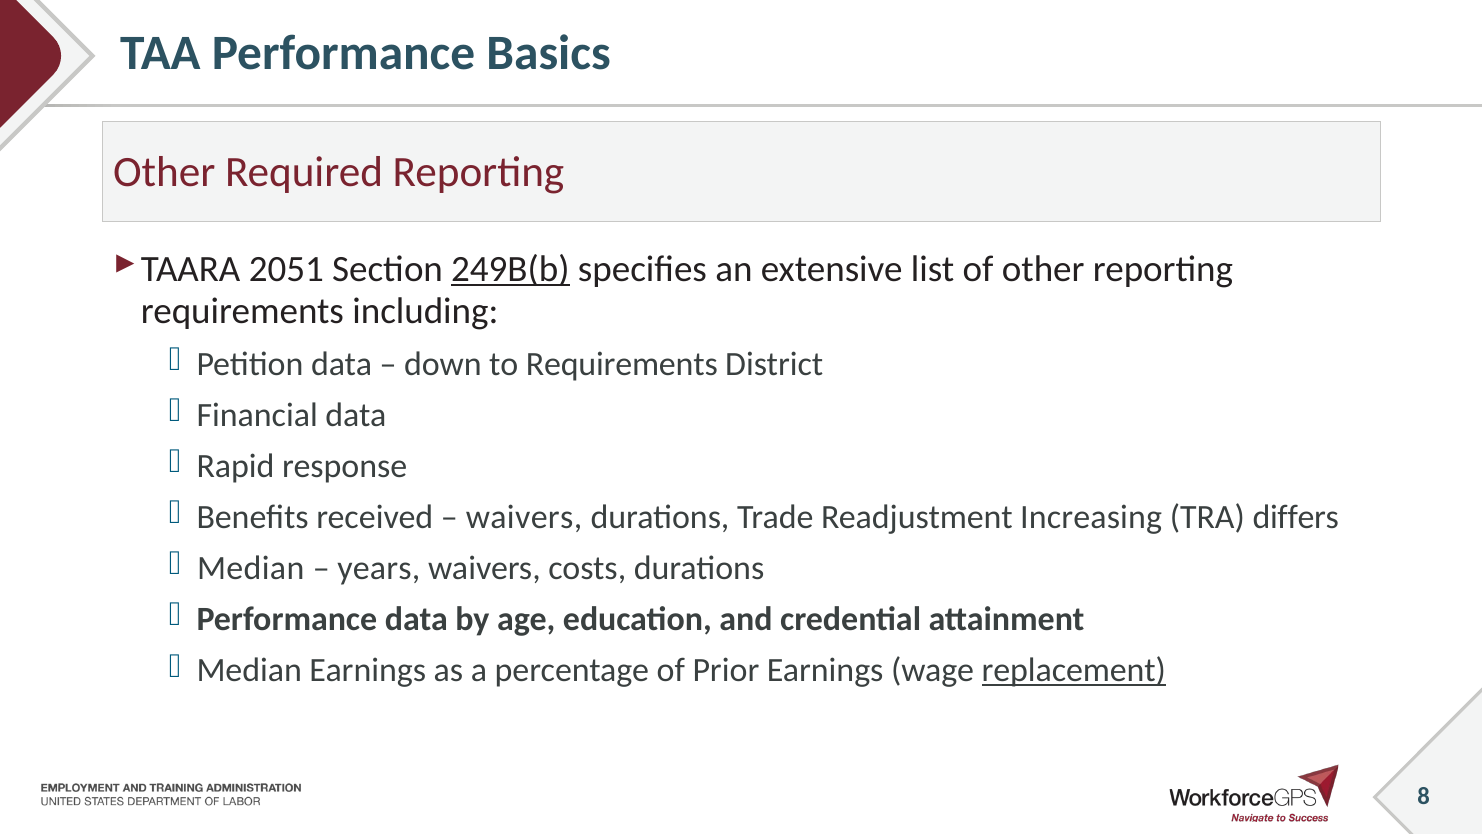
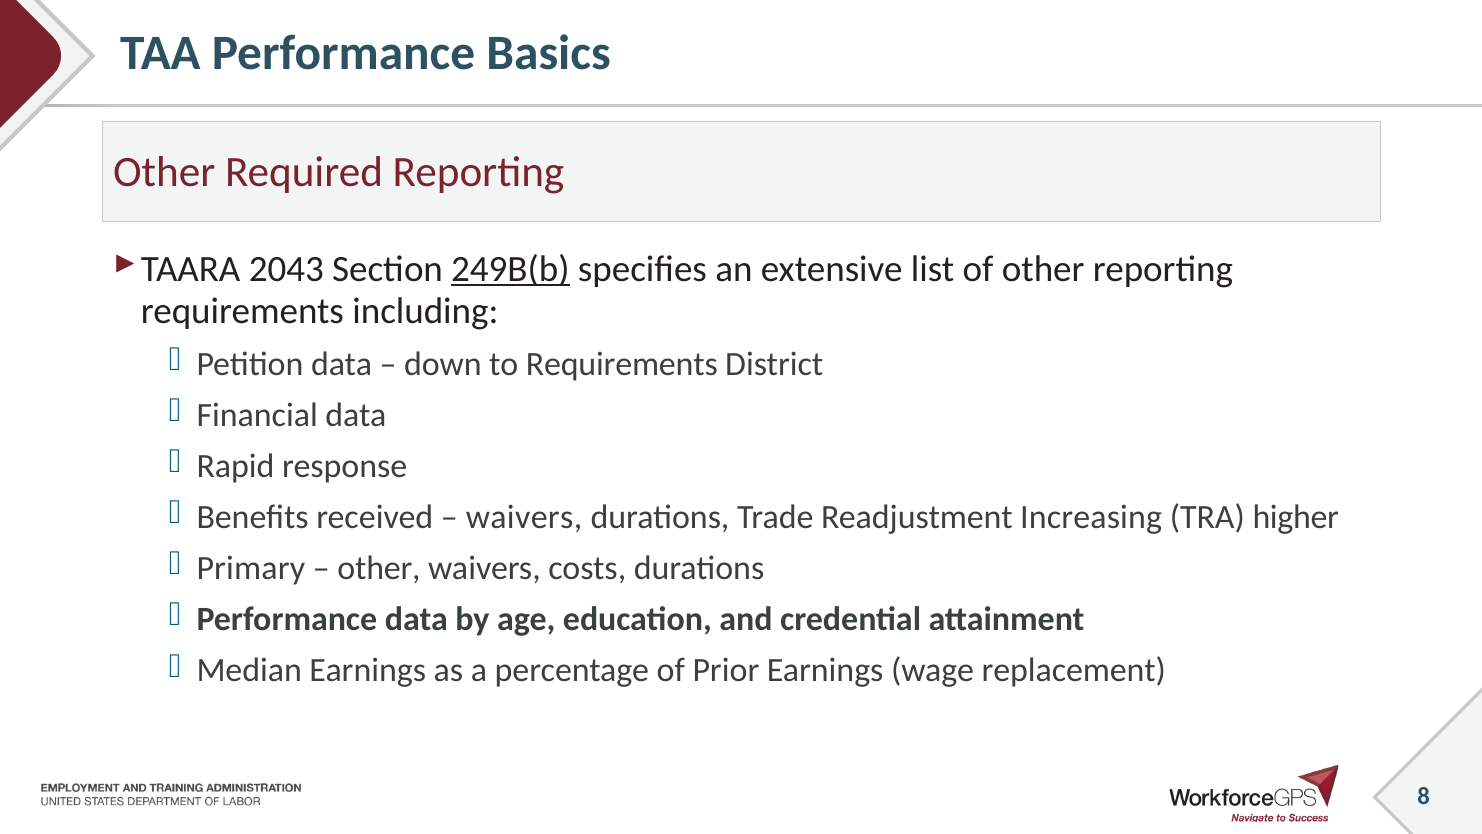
2051: 2051 -> 2043
differs: differs -> higher
Median at (251, 568): Median -> Primary
years at (379, 568): years -> other
replacement underline: present -> none
